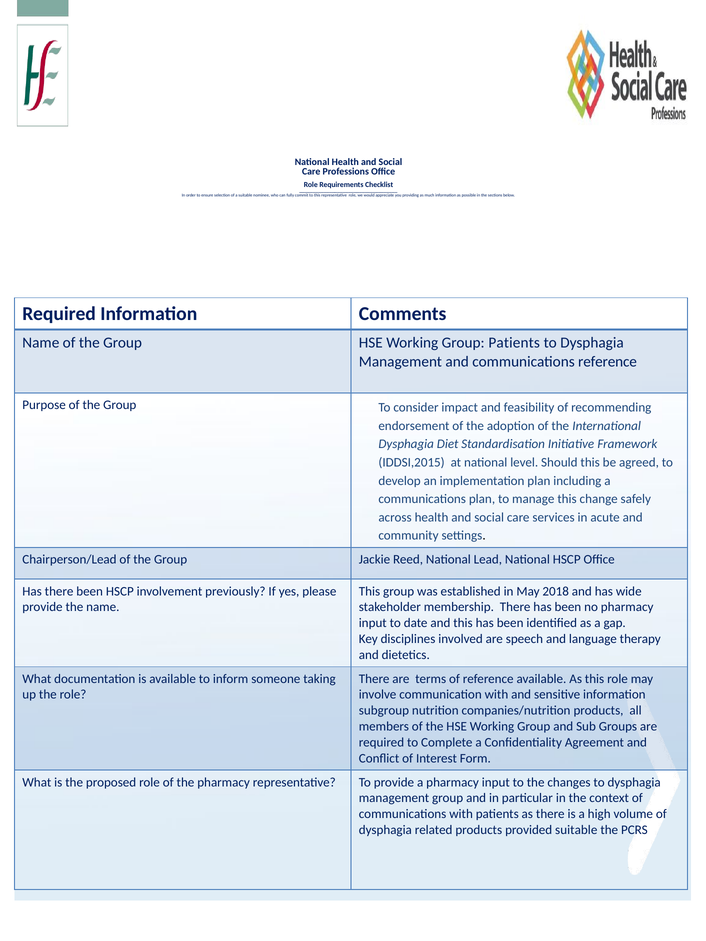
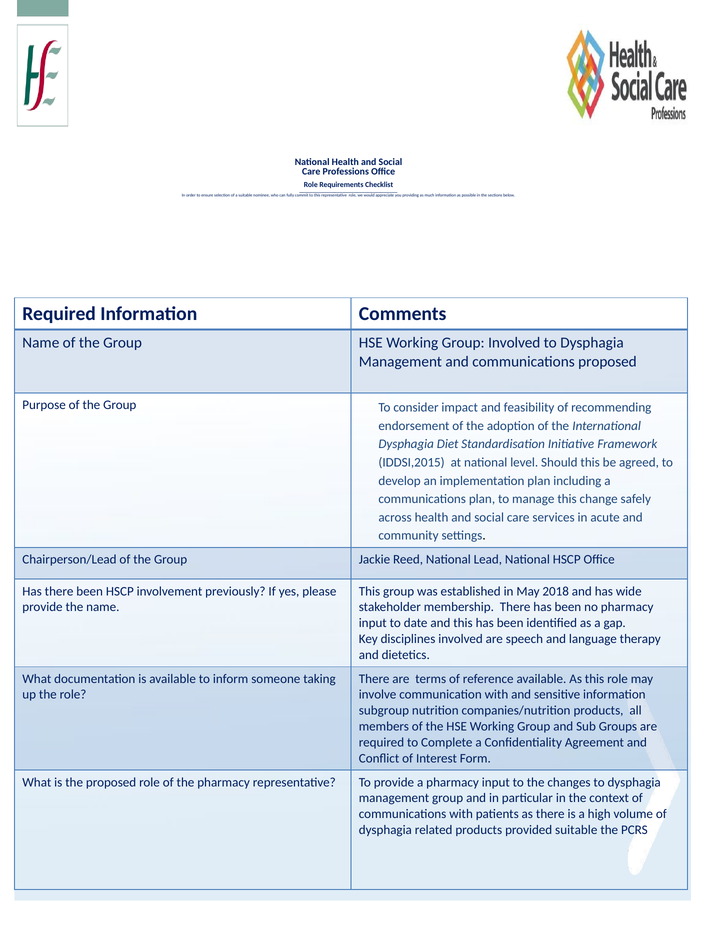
Group Patients: Patients -> Involved
communications reference: reference -> proposed
